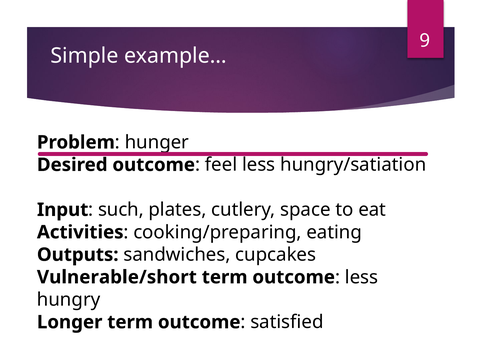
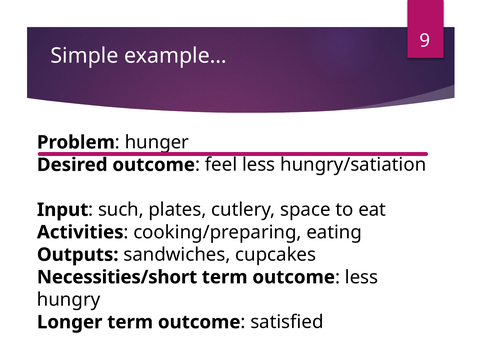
Vulnerable/short: Vulnerable/short -> Necessities/short
